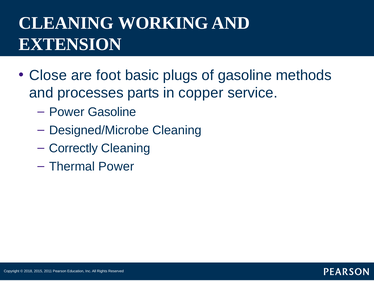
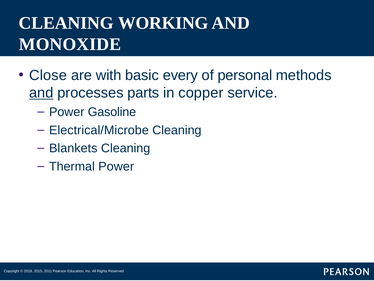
EXTENSION: EXTENSION -> MONOXIDE
foot: foot -> with
plugs: plugs -> every
of gasoline: gasoline -> personal
and at (41, 93) underline: none -> present
Designed/Microbe: Designed/Microbe -> Electrical/Microbe
Correctly: Correctly -> Blankets
